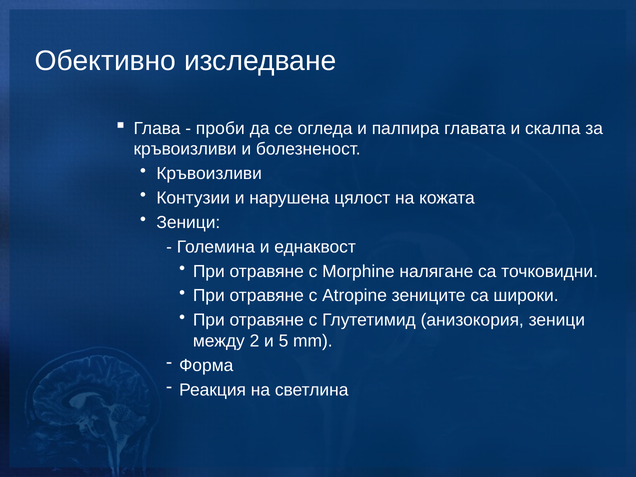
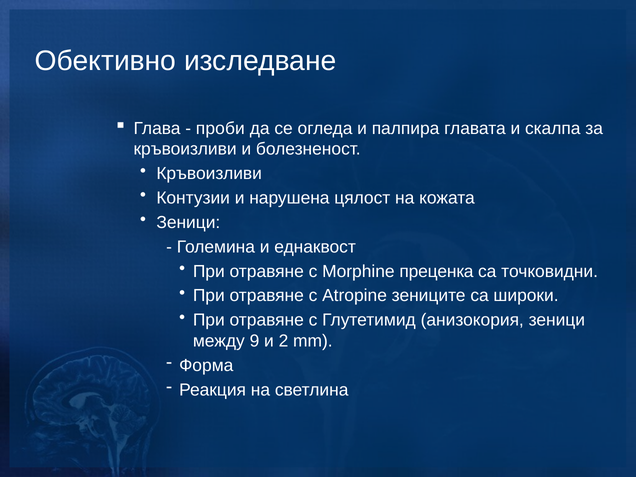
налягане: налягане -> преценка
2: 2 -> 9
5: 5 -> 2
